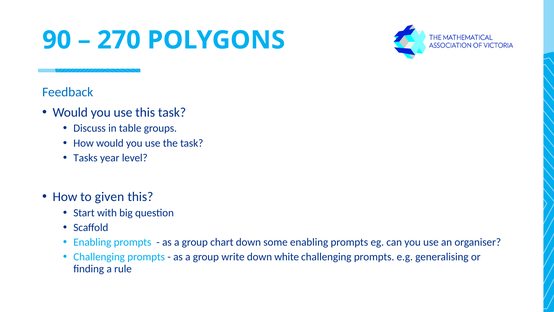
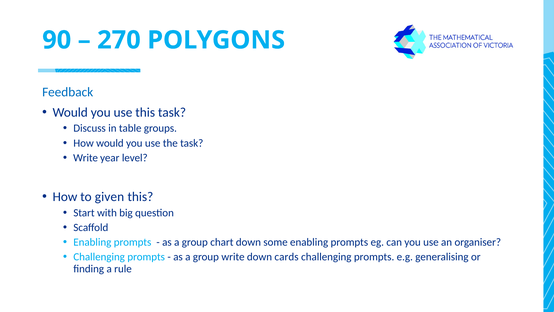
Tasks at (86, 158): Tasks -> Write
white: white -> cards
